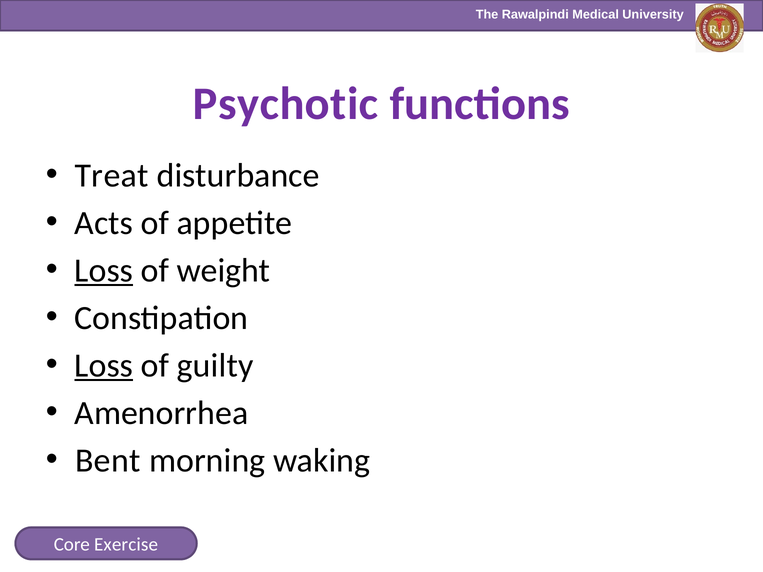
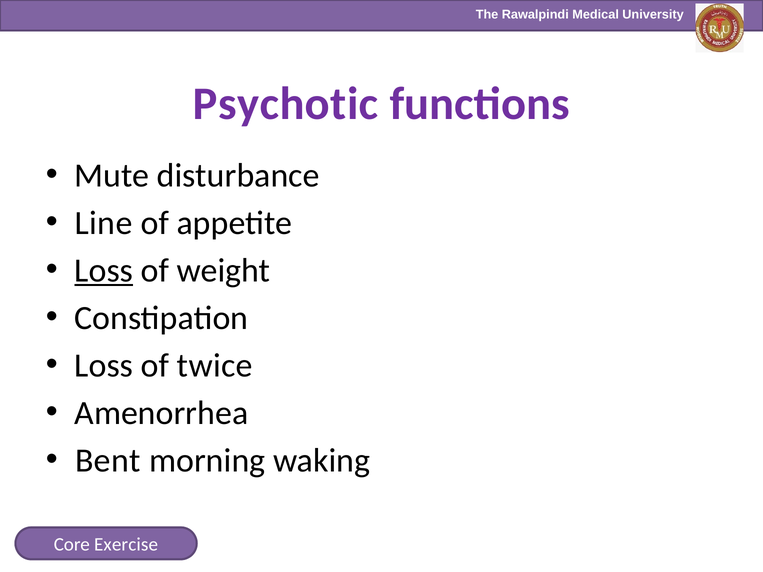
Treat: Treat -> Mute
Acts: Acts -> Line
Loss at (104, 366) underline: present -> none
guilty: guilty -> twice
